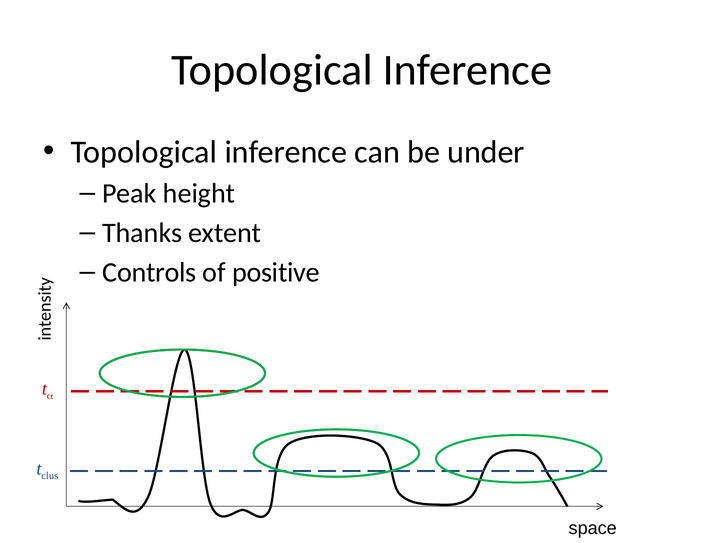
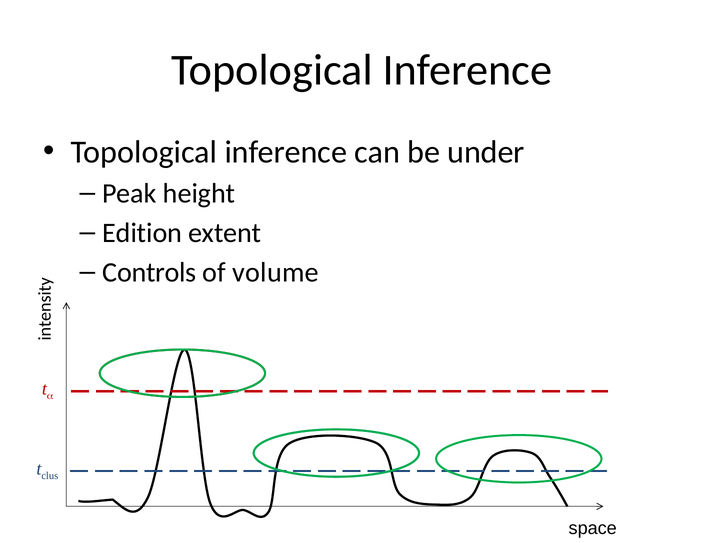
Thanks: Thanks -> Edition
positive: positive -> volume
